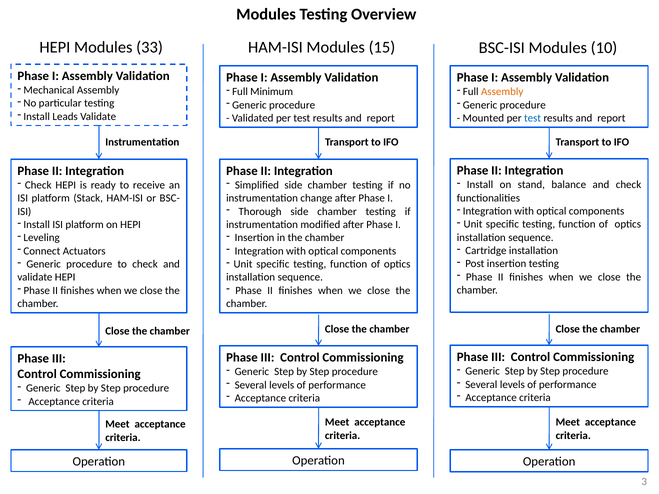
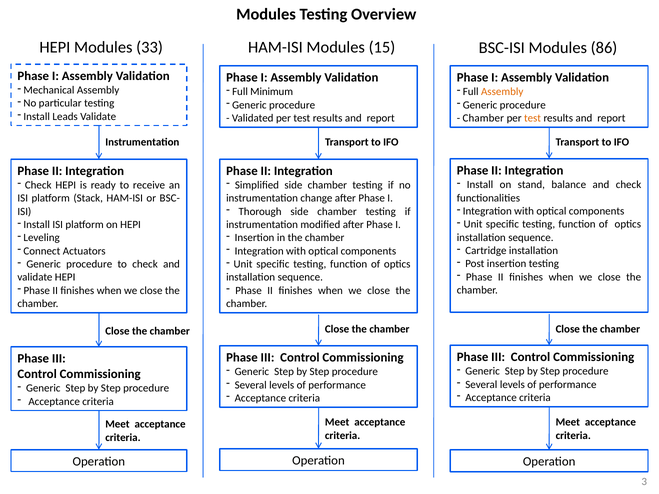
10: 10 -> 86
Mounted at (483, 118): Mounted -> Chamber
test at (533, 118) colour: blue -> orange
